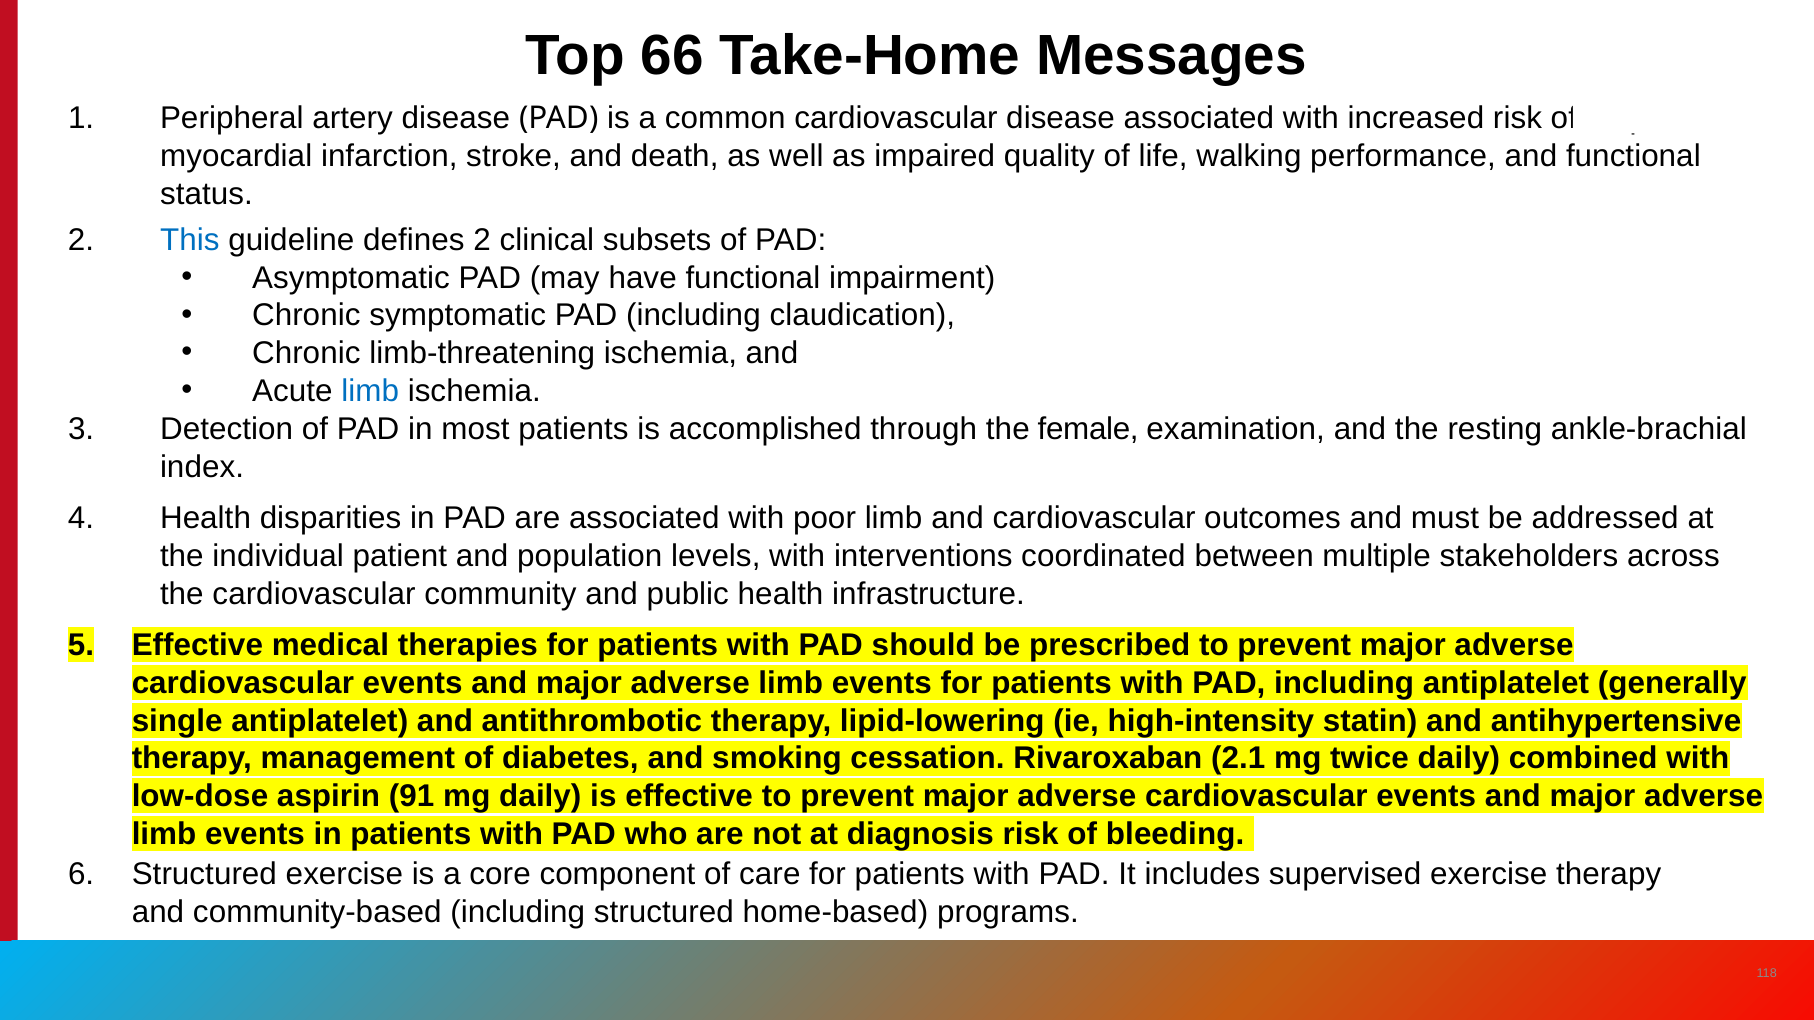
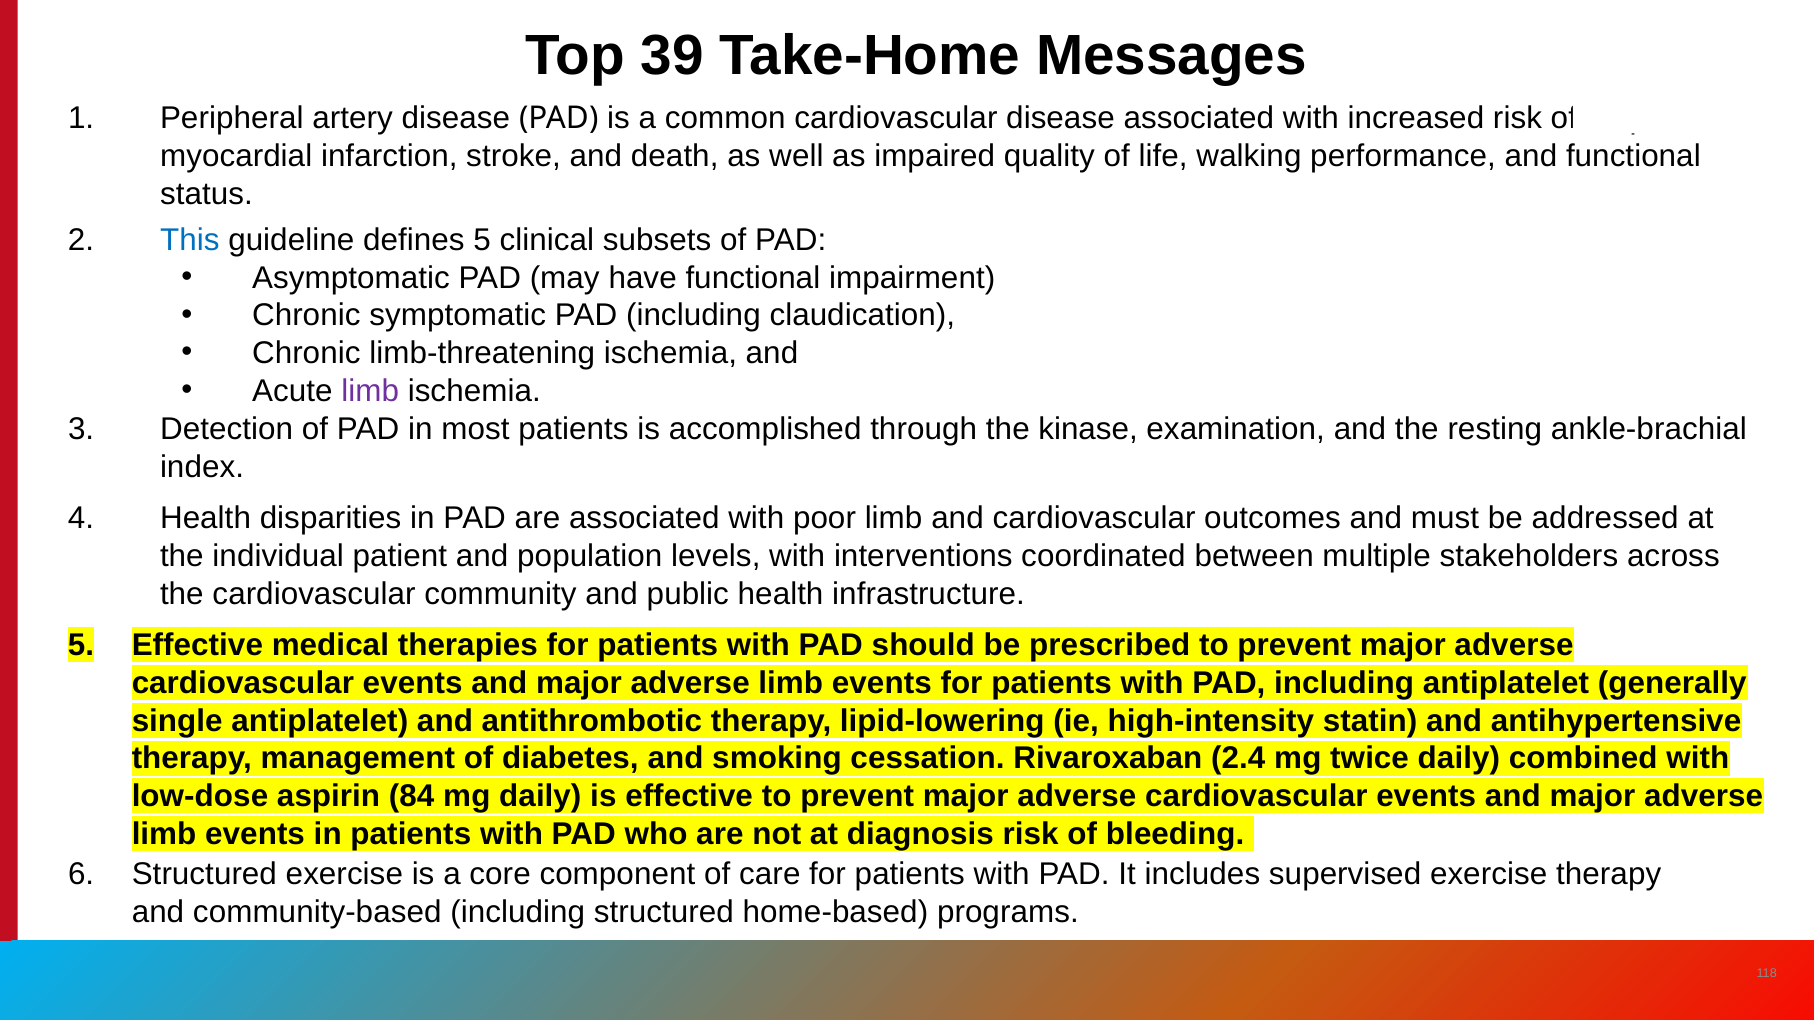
66: 66 -> 39
defines 2: 2 -> 5
limb at (370, 391) colour: blue -> purple
female: female -> kinase
2.1: 2.1 -> 2.4
91: 91 -> 84
